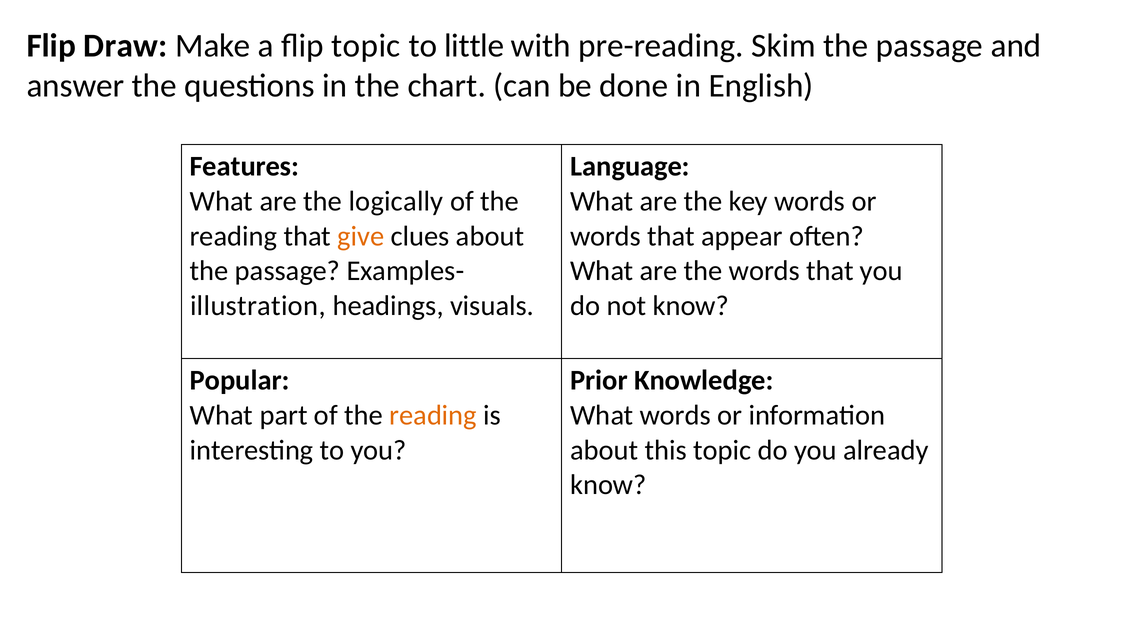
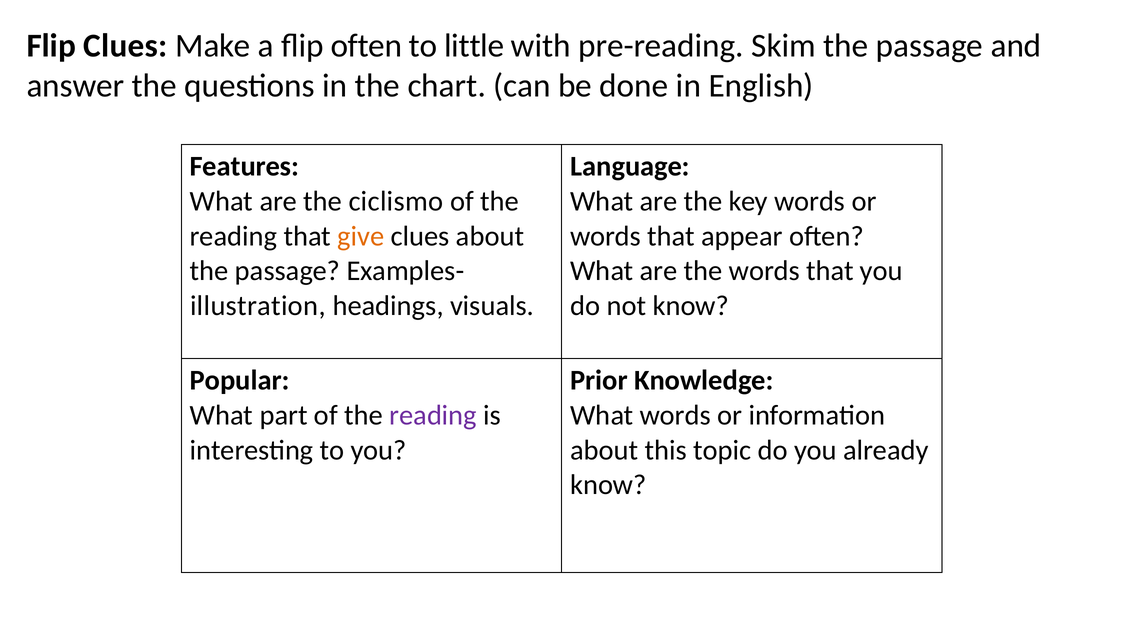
Flip Draw: Draw -> Clues
flip topic: topic -> often
logically: logically -> ciclismo
reading at (433, 415) colour: orange -> purple
